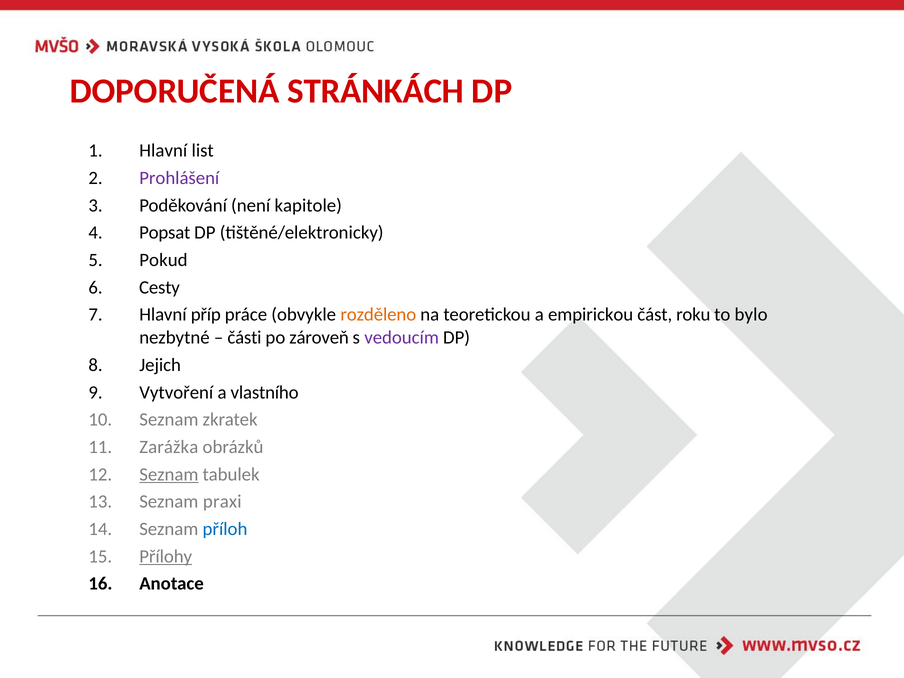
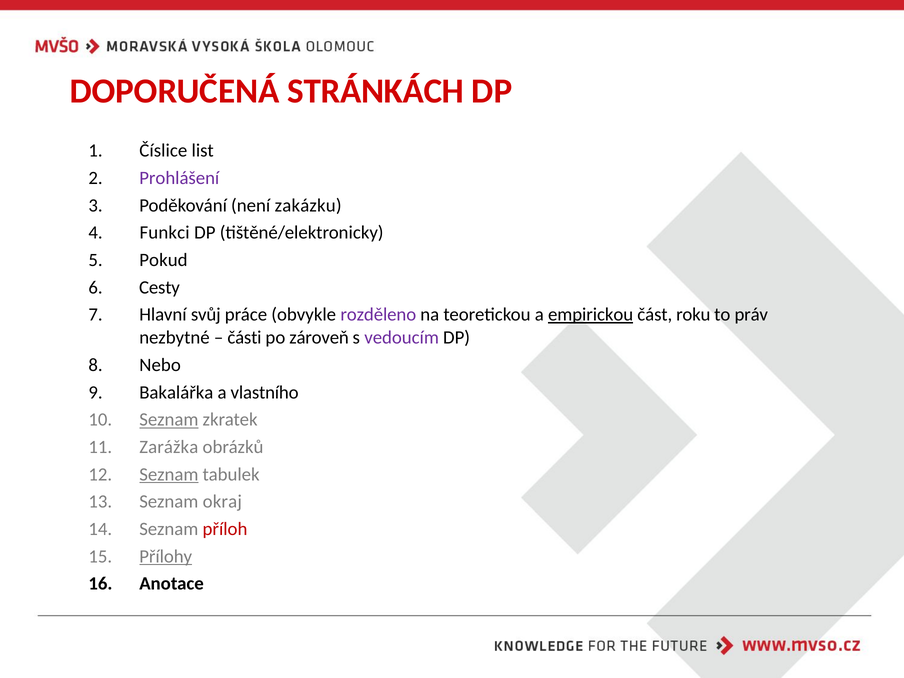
Hlavní at (163, 151): Hlavní -> Číslice
kapitole: kapitole -> zakázku
Popsat: Popsat -> Funkci
příp: příp -> svůj
rozděleno colour: orange -> purple
empirickou underline: none -> present
bylo: bylo -> práv
Jejich: Jejich -> Nebo
Vytvoření: Vytvoření -> Bakalářka
Seznam at (169, 420) underline: none -> present
praxi: praxi -> okraj
příloh colour: blue -> red
